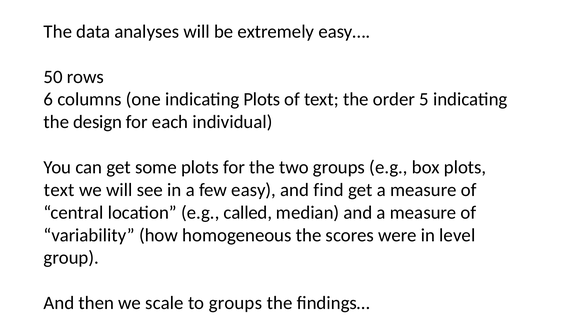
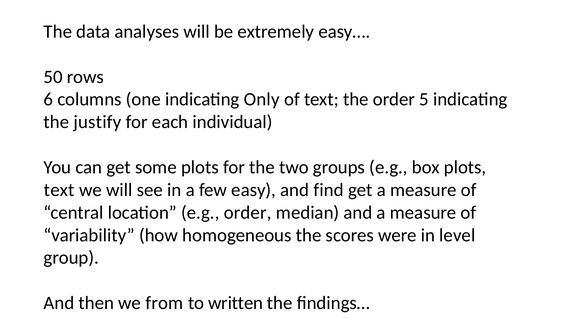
indicating Plots: Plots -> Only
design: design -> justify
e.g called: called -> order
scale: scale -> from
to groups: groups -> written
